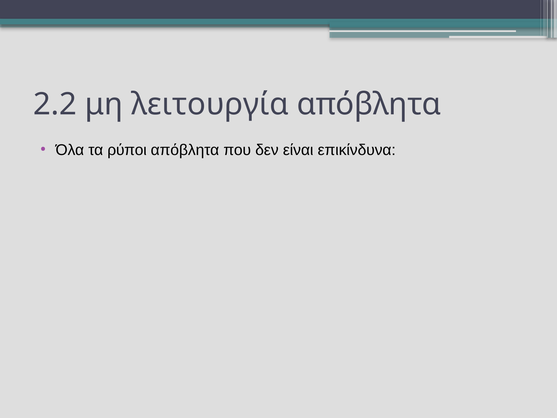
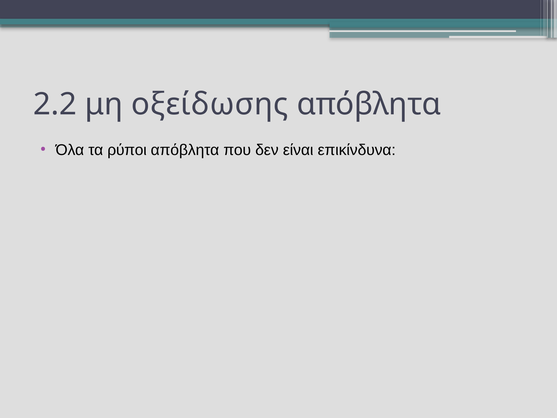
λειτουργία: λειτουργία -> οξείδωσης
